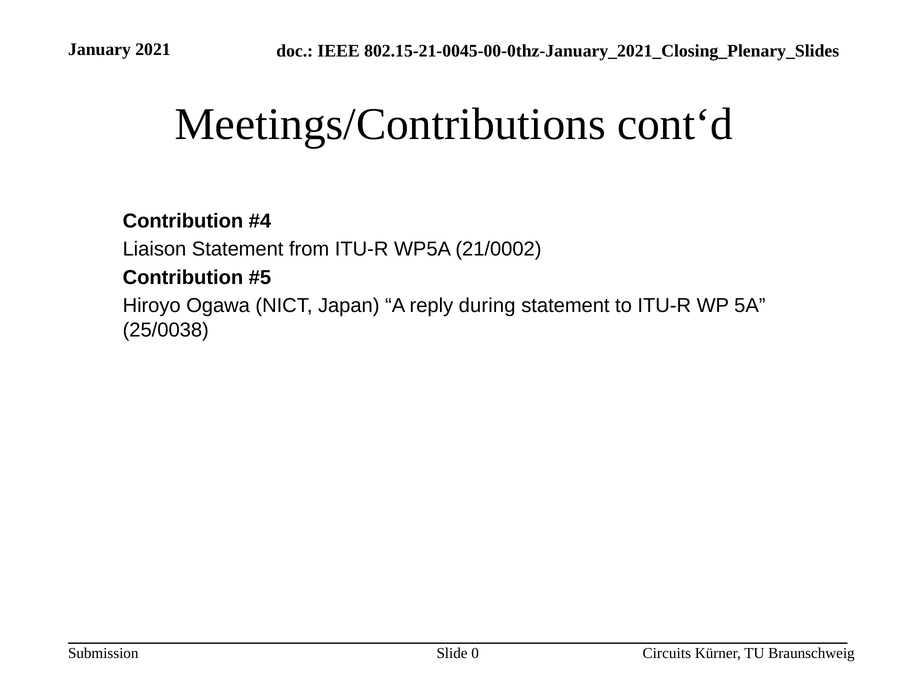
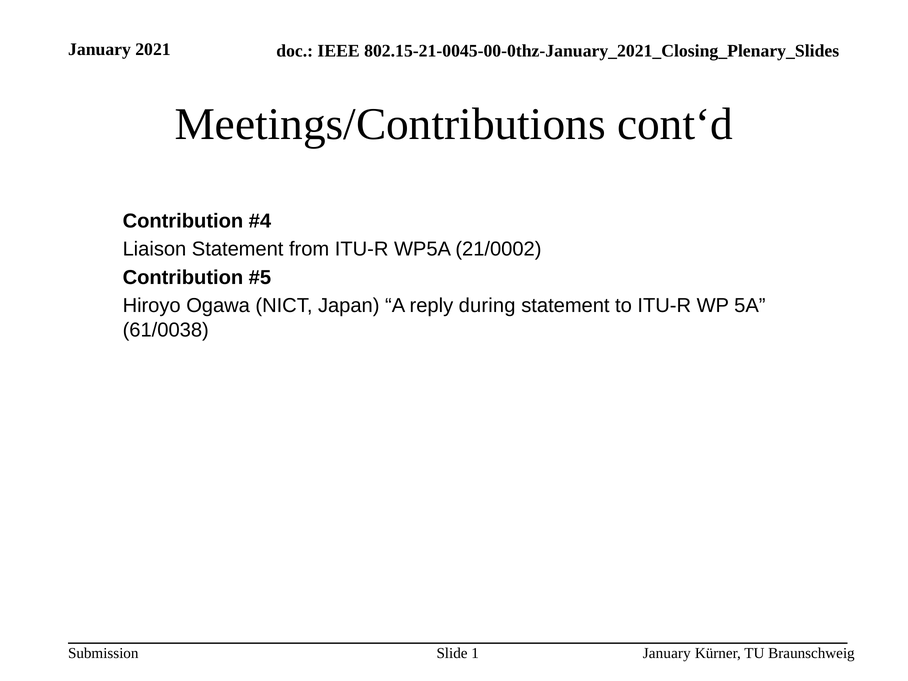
25/0038: 25/0038 -> 61/0038
Circuits at (667, 653): Circuits -> January
0: 0 -> 1
